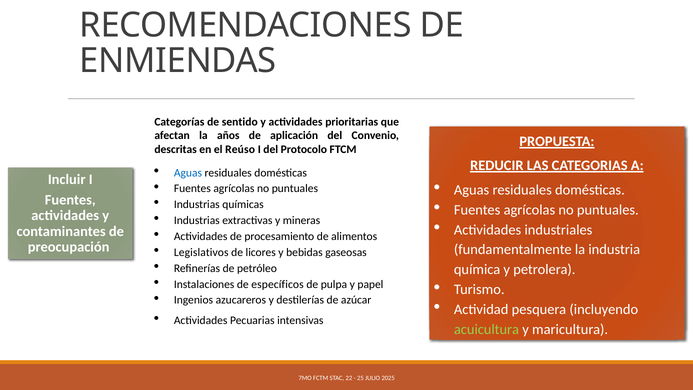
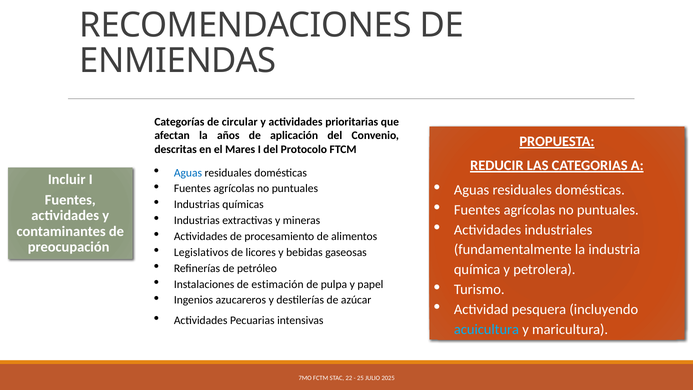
sentido: sentido -> circular
Reúso: Reúso -> Mares
específicos: específicos -> estimación
acuicultura colour: light green -> light blue
